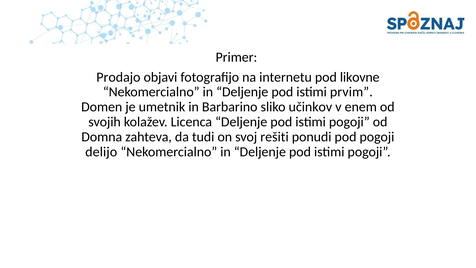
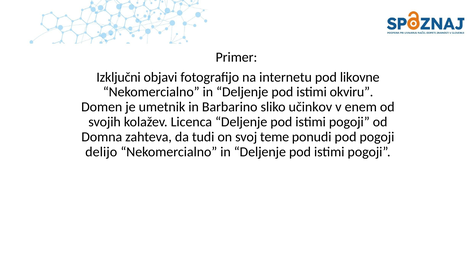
Prodajo: Prodajo -> Izključni
prvim: prvim -> okviru
rešiti: rešiti -> teme
